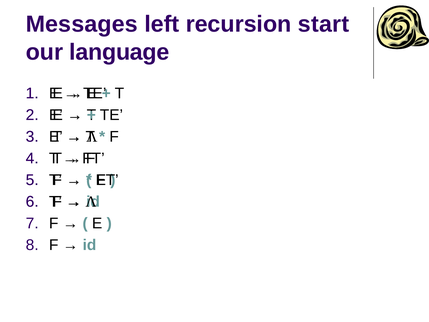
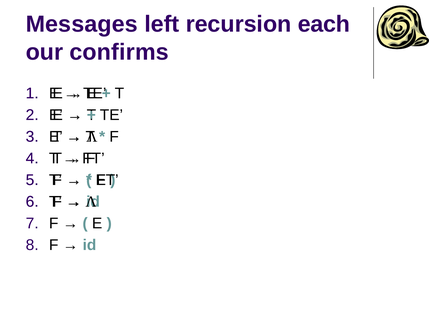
start: start -> each
language: language -> confirms
